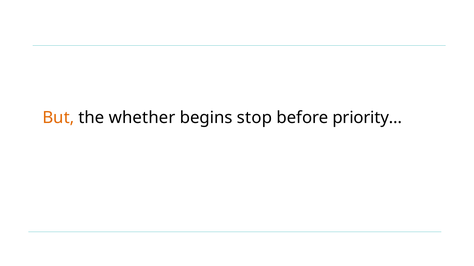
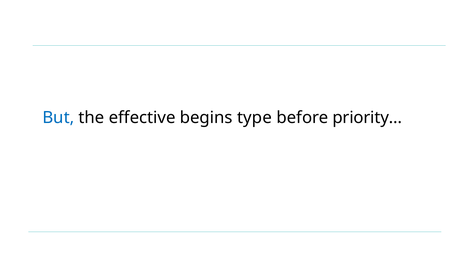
But colour: orange -> blue
whether: whether -> effective
stop: stop -> type
